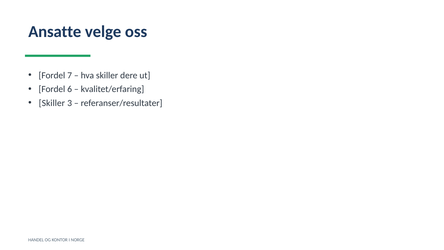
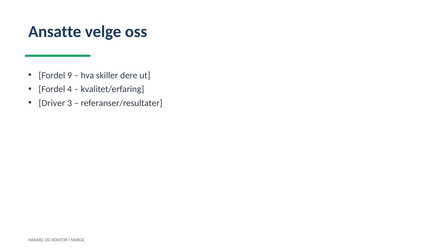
7: 7 -> 9
6: 6 -> 4
Skiller at (52, 103): Skiller -> Driver
